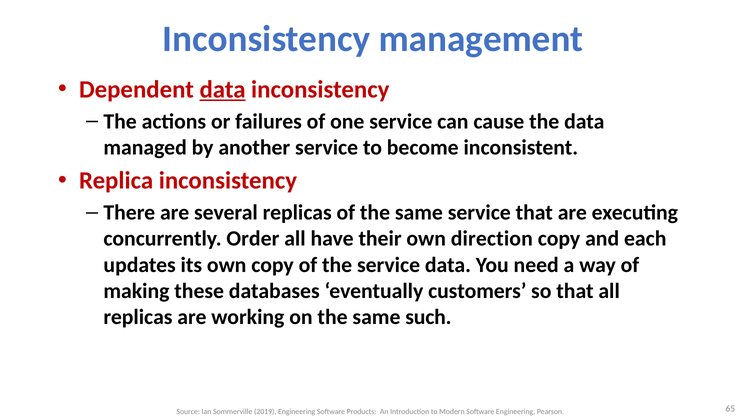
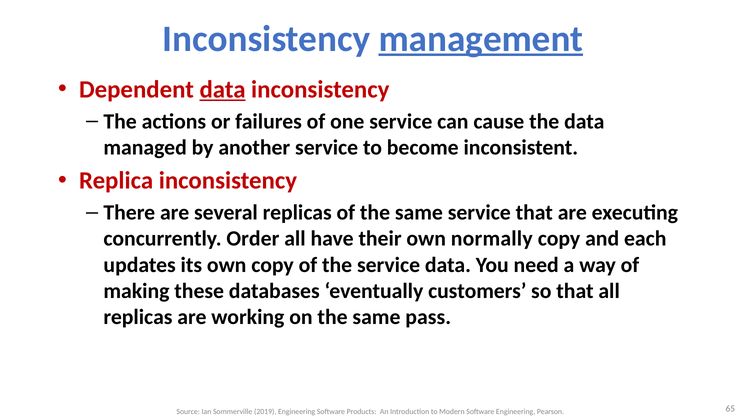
management underline: none -> present
direction: direction -> normally
such: such -> pass
